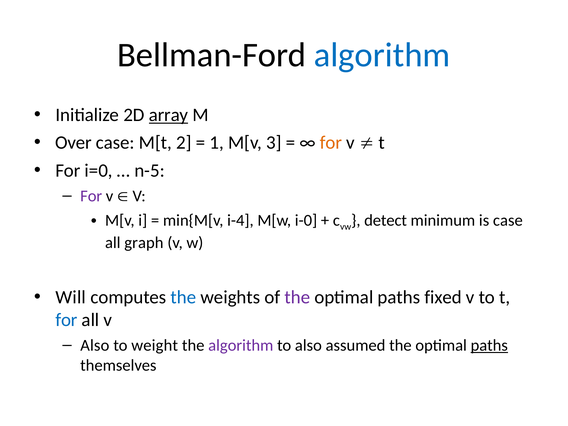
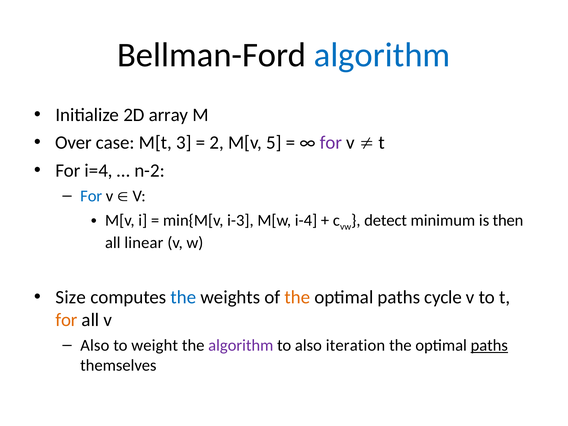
array underline: present -> none
2: 2 -> 3
1: 1 -> 2
3: 3 -> 5
for at (331, 143) colour: orange -> purple
i=0: i=0 -> i=4
n-5: n-5 -> n-2
For at (91, 196) colour: purple -> blue
i-4: i-4 -> i-3
i-0: i-0 -> i-4
is case: case -> then
graph: graph -> linear
Will: Will -> Size
the at (297, 297) colour: purple -> orange
fixed: fixed -> cycle
for at (66, 320) colour: blue -> orange
assumed: assumed -> iteration
